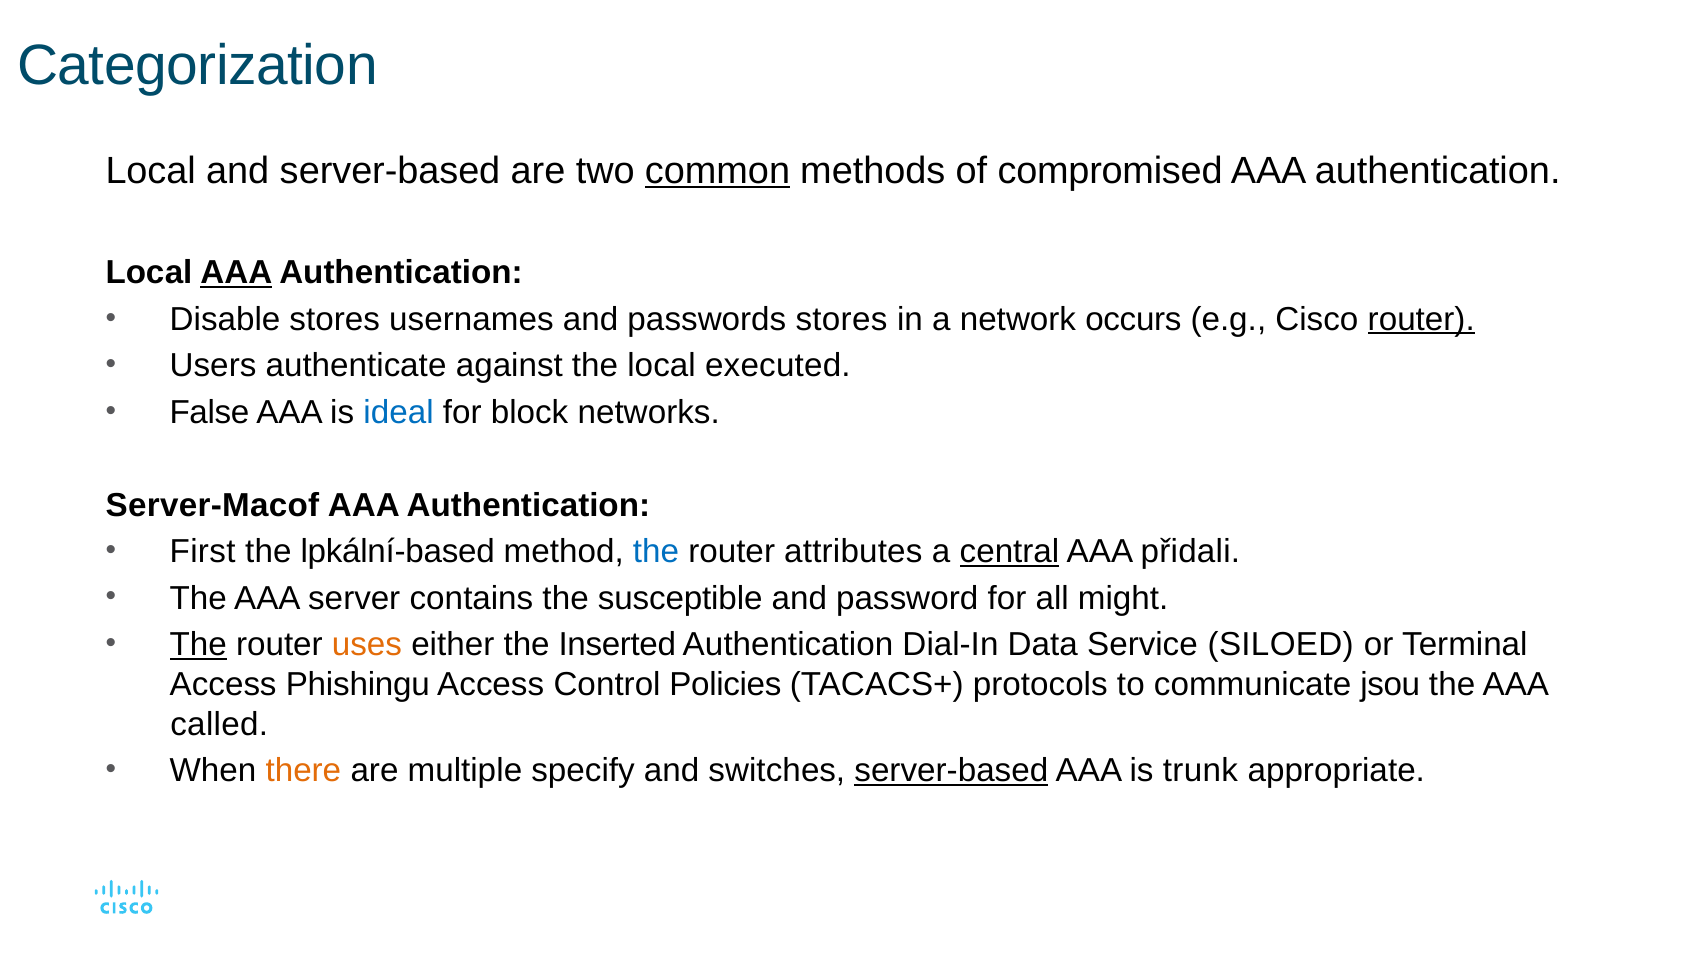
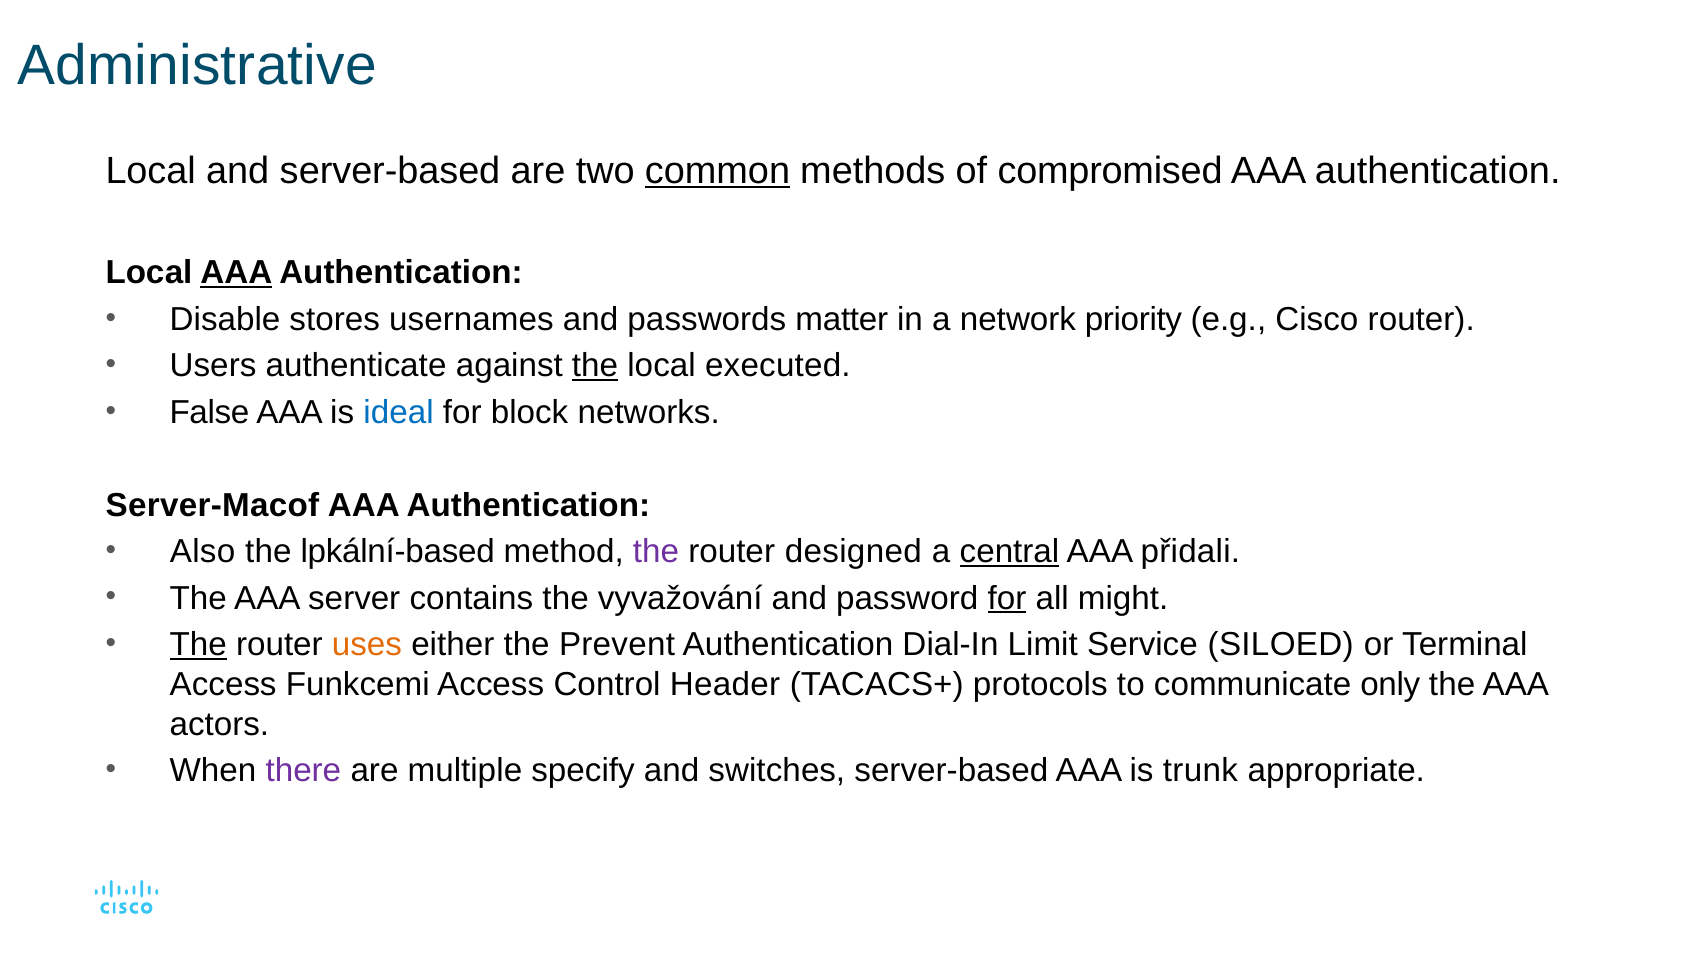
Categorization: Categorization -> Administrative
passwords stores: stores -> matter
occurs: occurs -> priority
router at (1421, 319) underline: present -> none
the at (595, 365) underline: none -> present
First: First -> Also
the at (656, 551) colour: blue -> purple
attributes: attributes -> designed
susceptible: susceptible -> vyvažování
for at (1007, 598) underline: none -> present
Inserted: Inserted -> Prevent
Data: Data -> Limit
Phishingu: Phishingu -> Funkcemi
Policies: Policies -> Header
jsou: jsou -> only
called: called -> actors
there colour: orange -> purple
server-based at (951, 770) underline: present -> none
